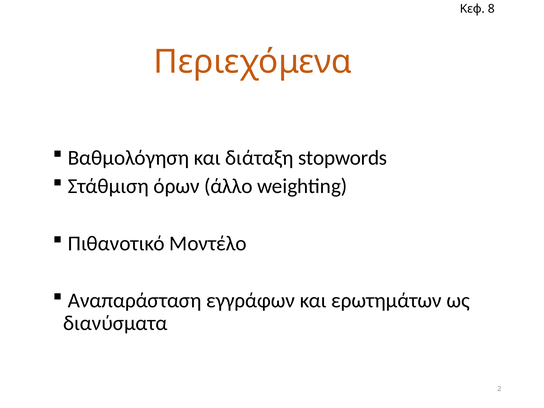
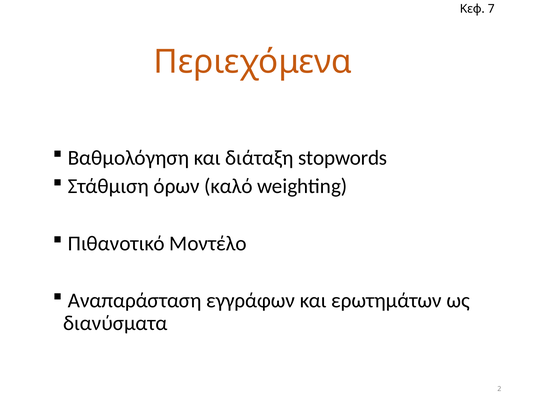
8: 8 -> 7
άλλο: άλλο -> καλό
